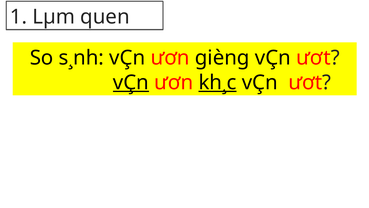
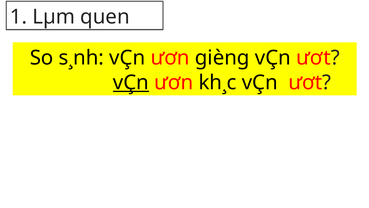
kh¸c underline: present -> none
